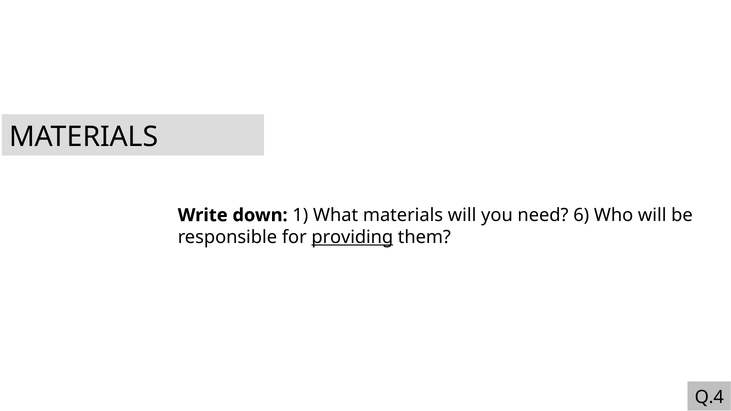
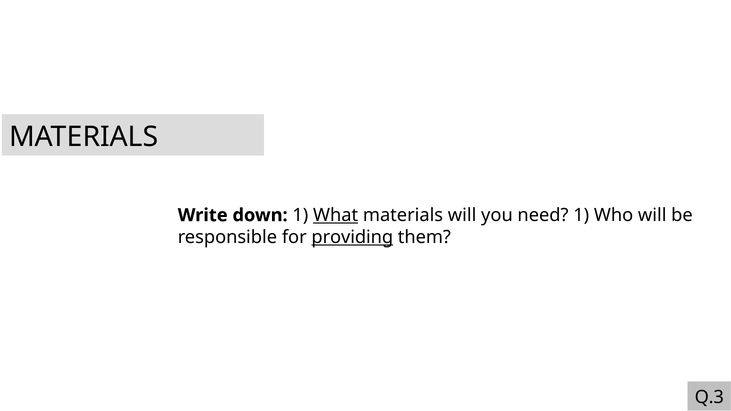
What underline: none -> present
need 6: 6 -> 1
Q.4: Q.4 -> Q.3
